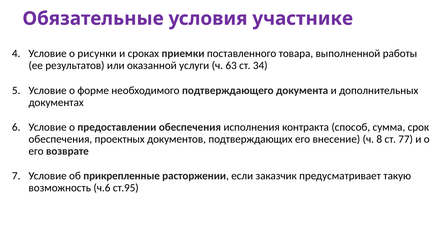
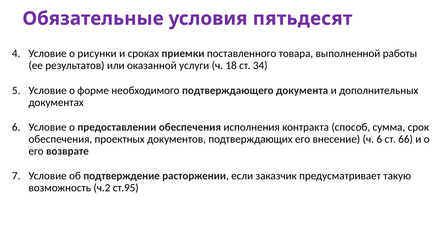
участнике: участнике -> пятьдесят
63: 63 -> 18
ч 8: 8 -> 6
77: 77 -> 66
прикрепленные: прикрепленные -> подтверждение
ч.6: ч.6 -> ч.2
